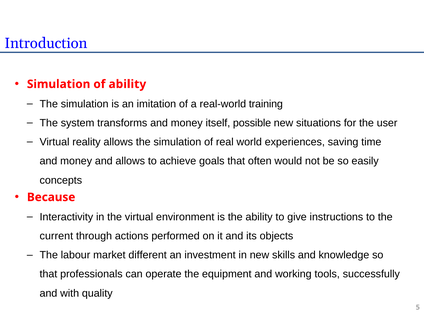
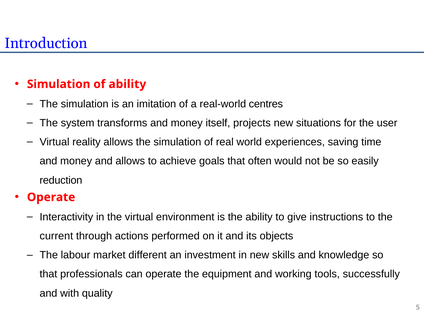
training: training -> centres
possible: possible -> projects
concepts: concepts -> reduction
Because at (51, 197): Because -> Operate
